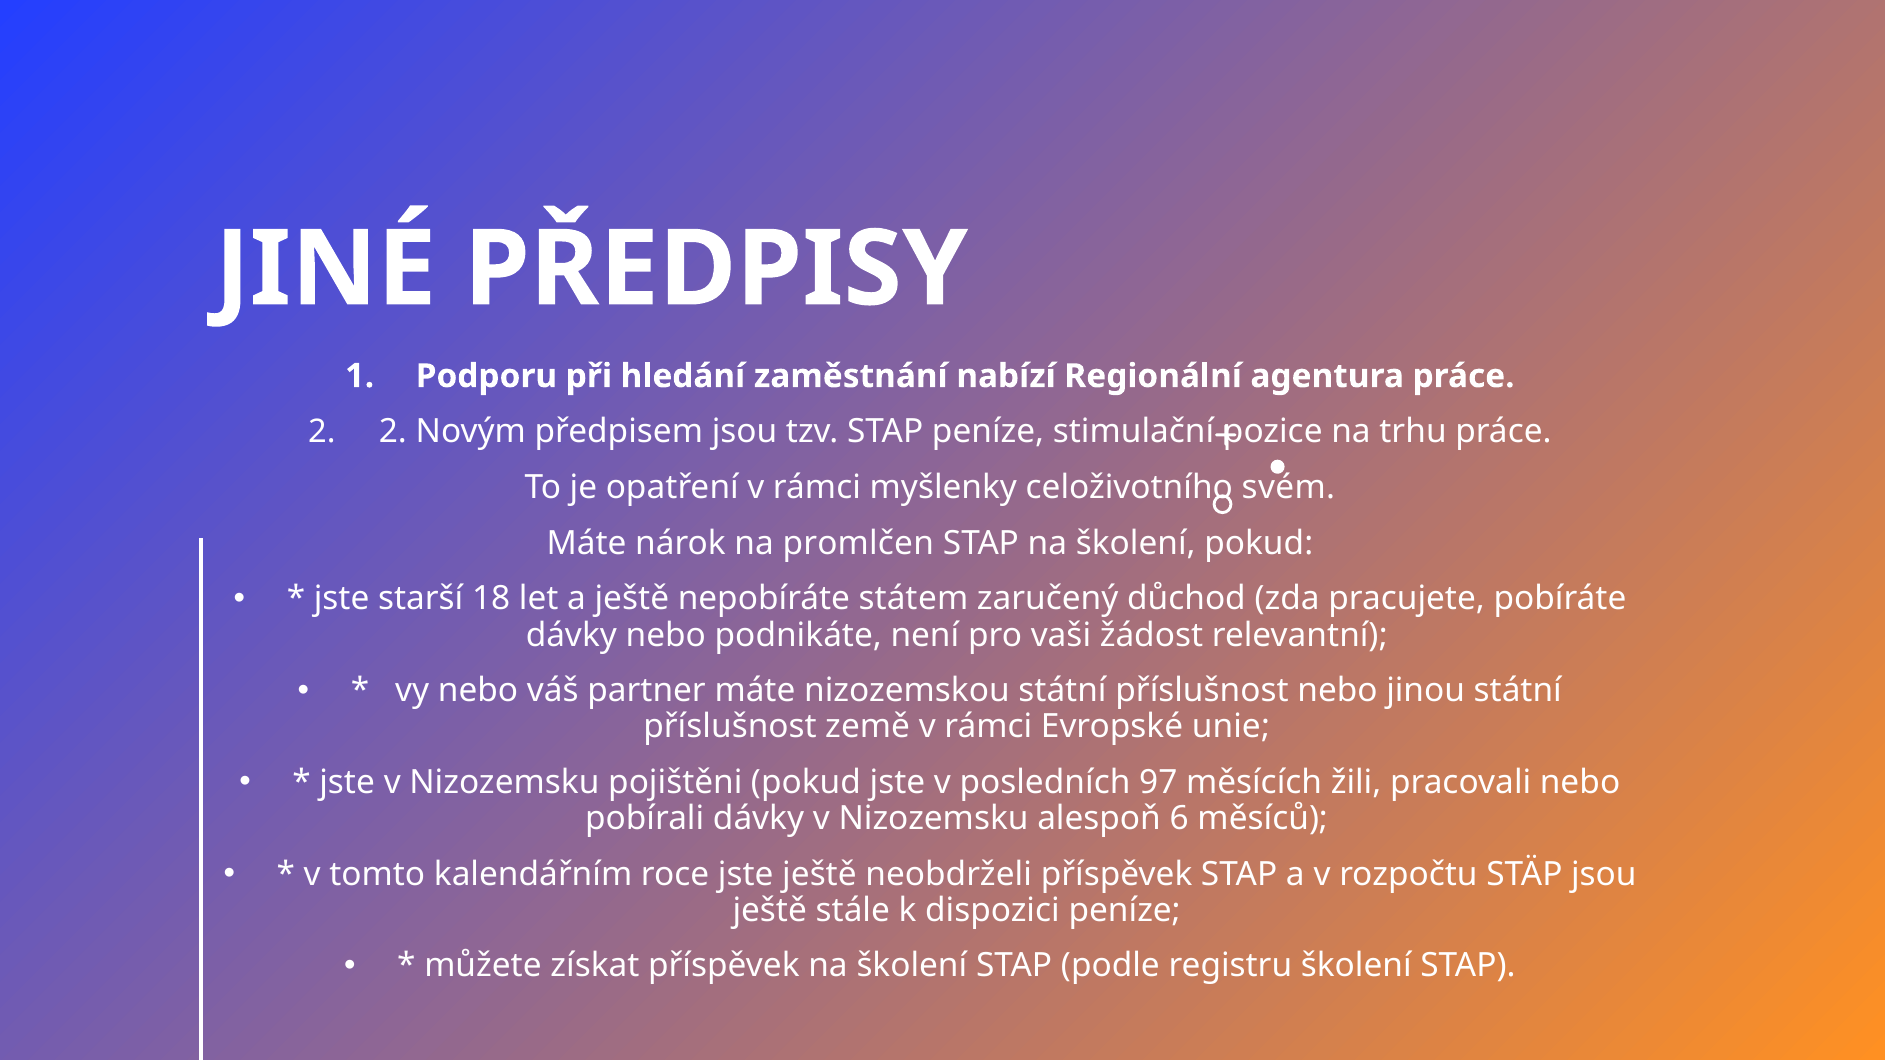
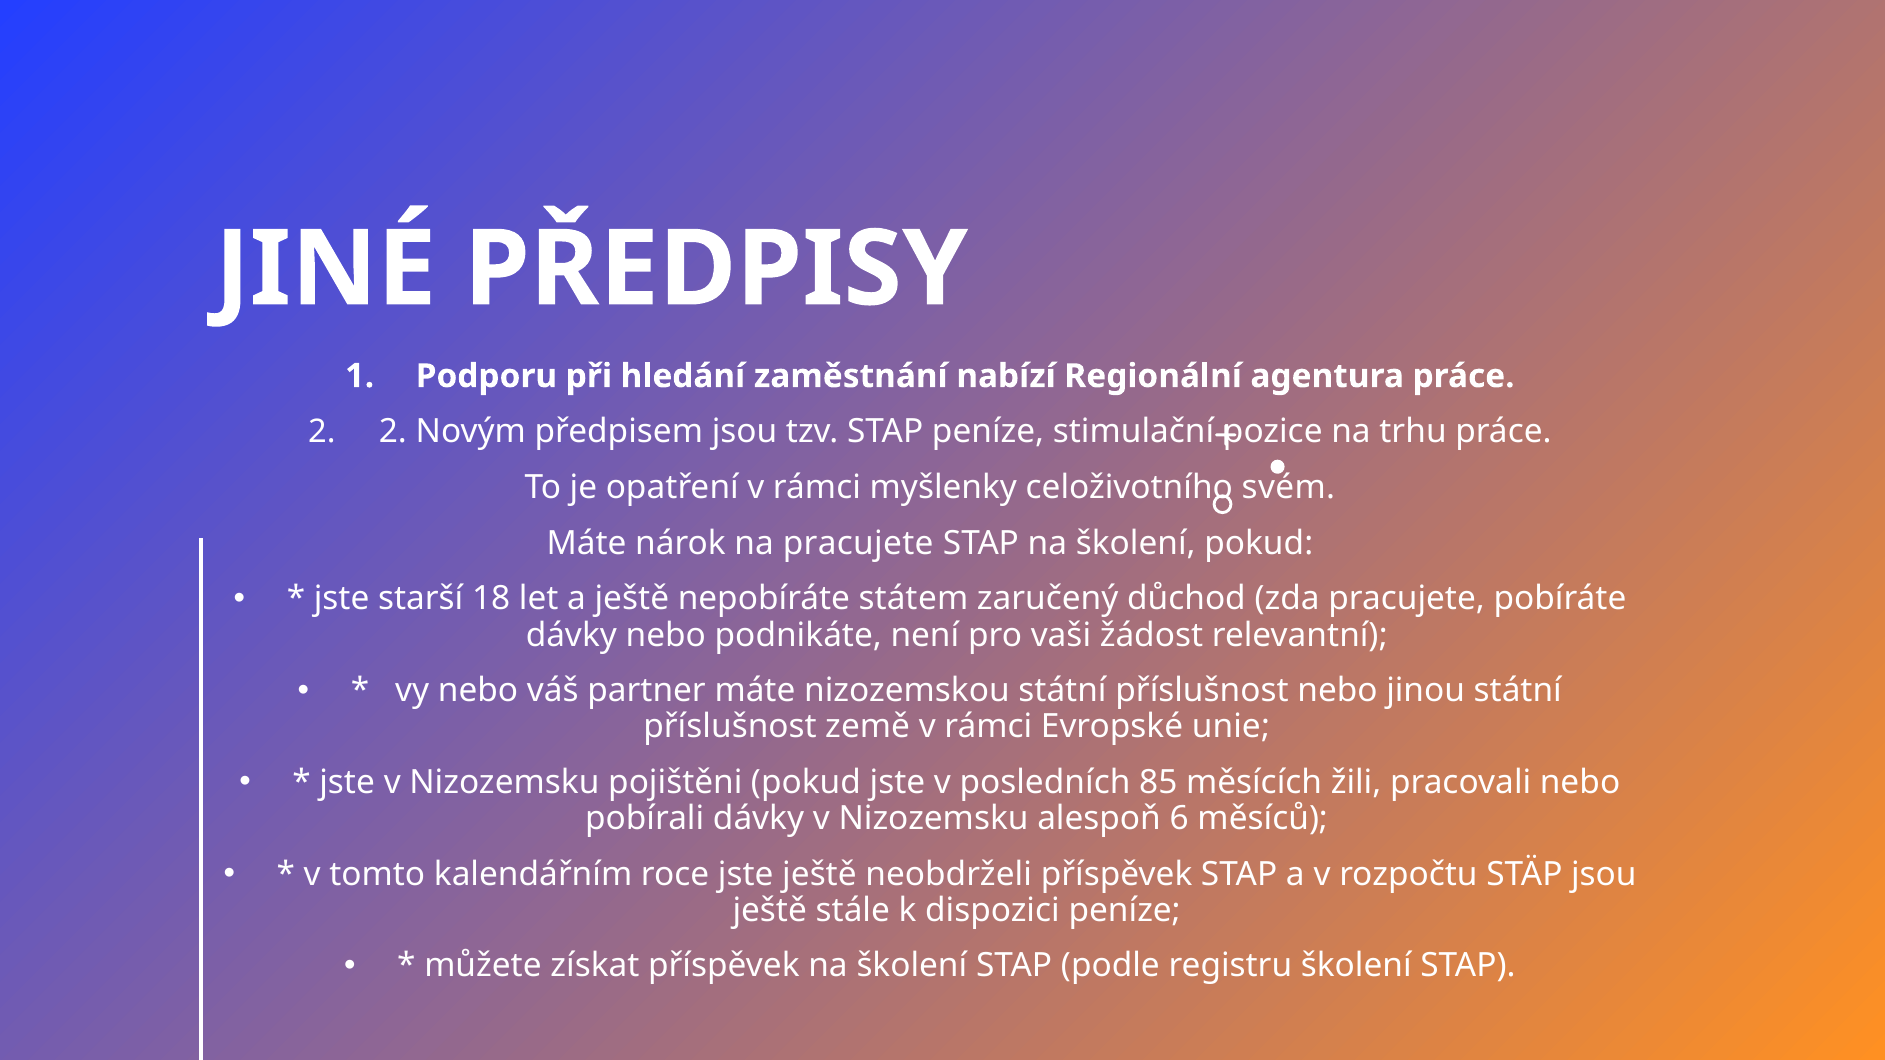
na promlčen: promlčen -> pracujete
97: 97 -> 85
